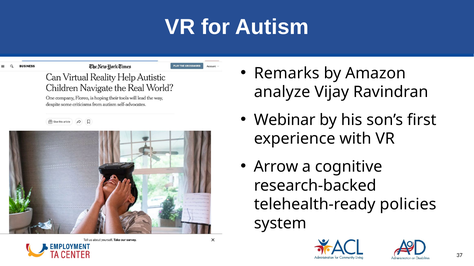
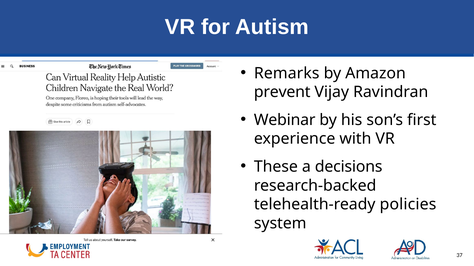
analyze: analyze -> prevent
Arrow: Arrow -> These
cognitive: cognitive -> decisions
